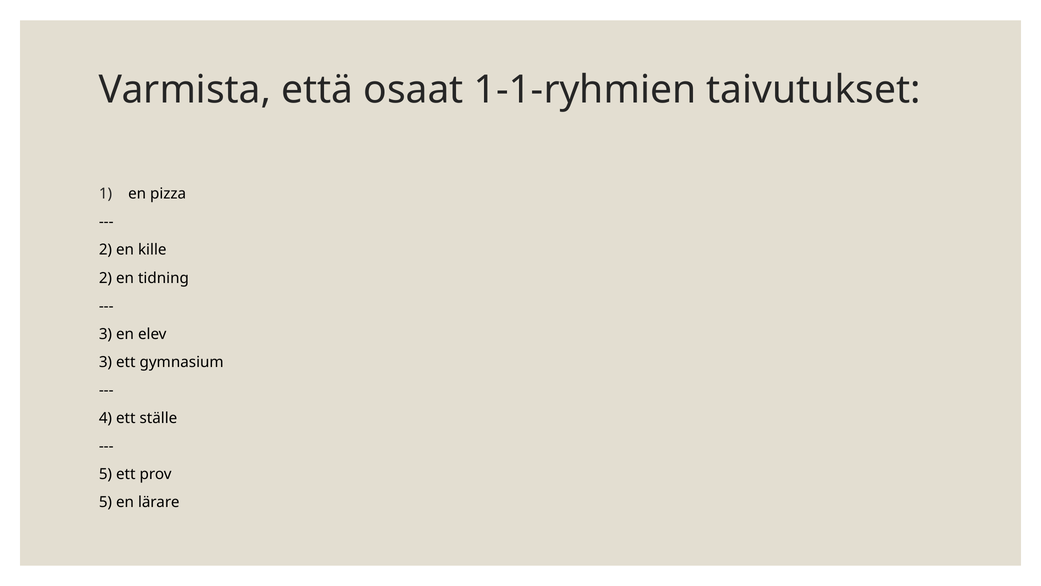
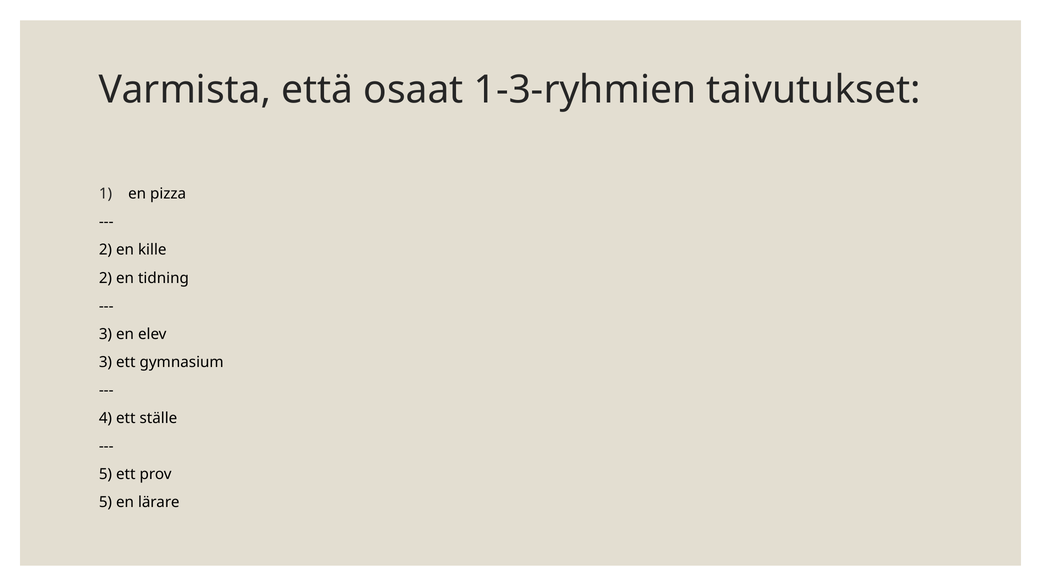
1-1-ryhmien: 1-1-ryhmien -> 1-3-ryhmien
